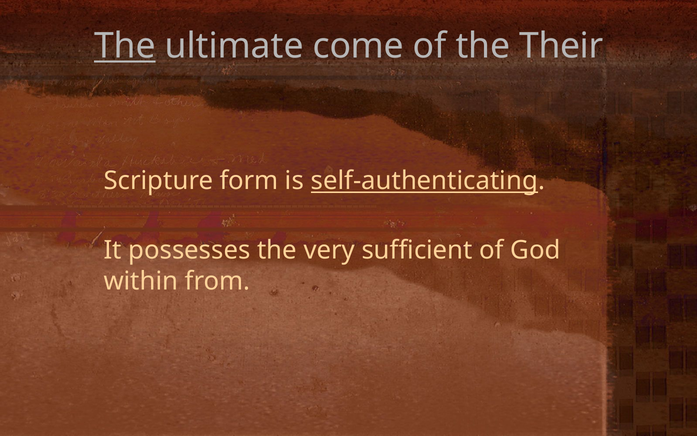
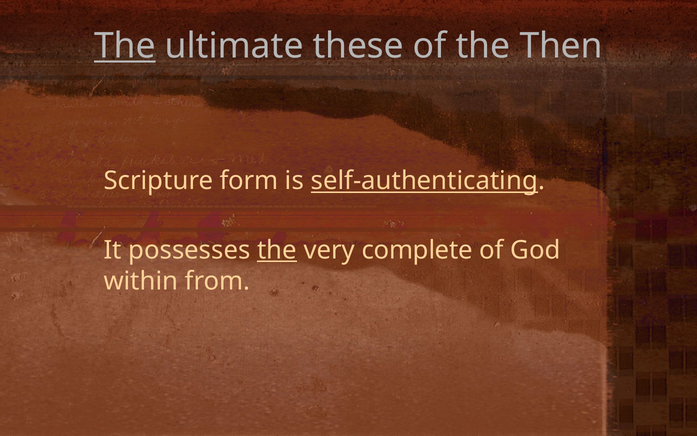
come: come -> these
Their: Their -> Then
the at (277, 250) underline: none -> present
sufficient: sufficient -> complete
